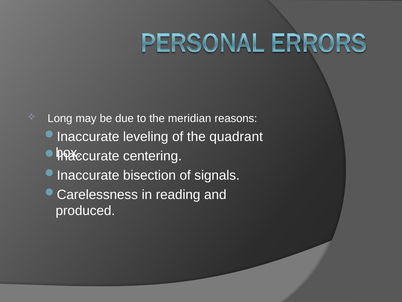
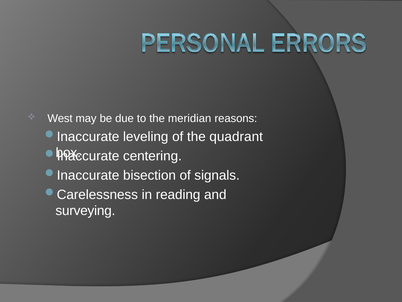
Long: Long -> West
produced: produced -> surveying
